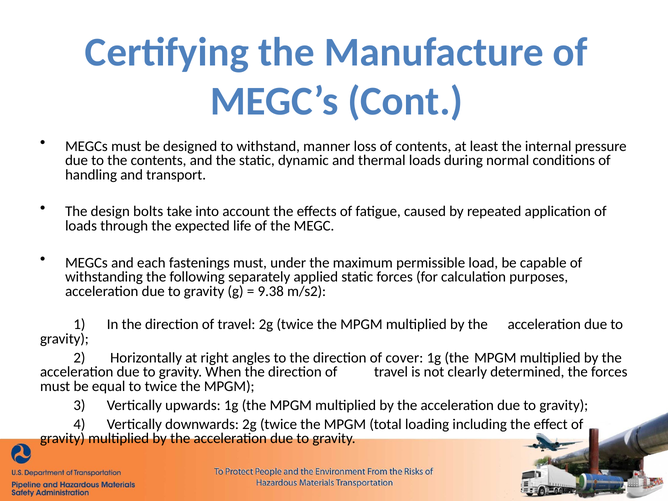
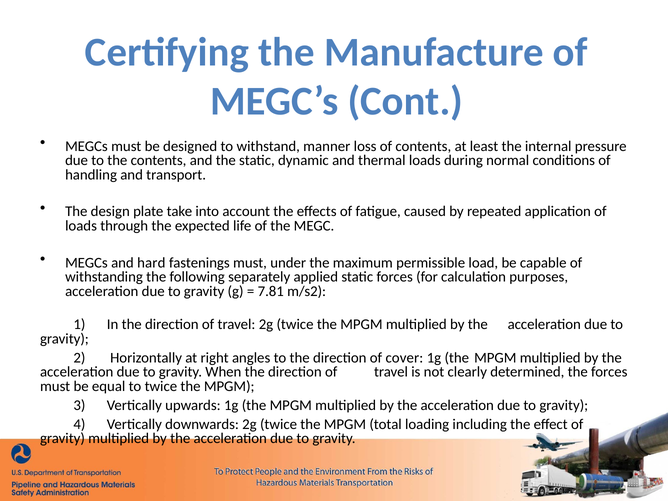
bolts: bolts -> plate
each: each -> hard
9.38: 9.38 -> 7.81
